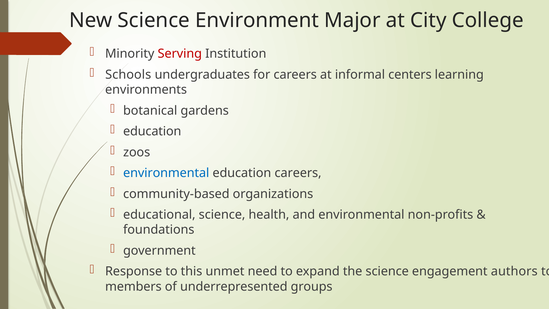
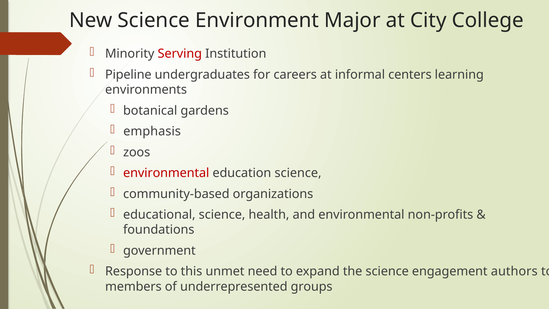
Schools: Schools -> Pipeline
education at (152, 131): education -> emphasis
environmental at (166, 173) colour: blue -> red
education careers: careers -> science
